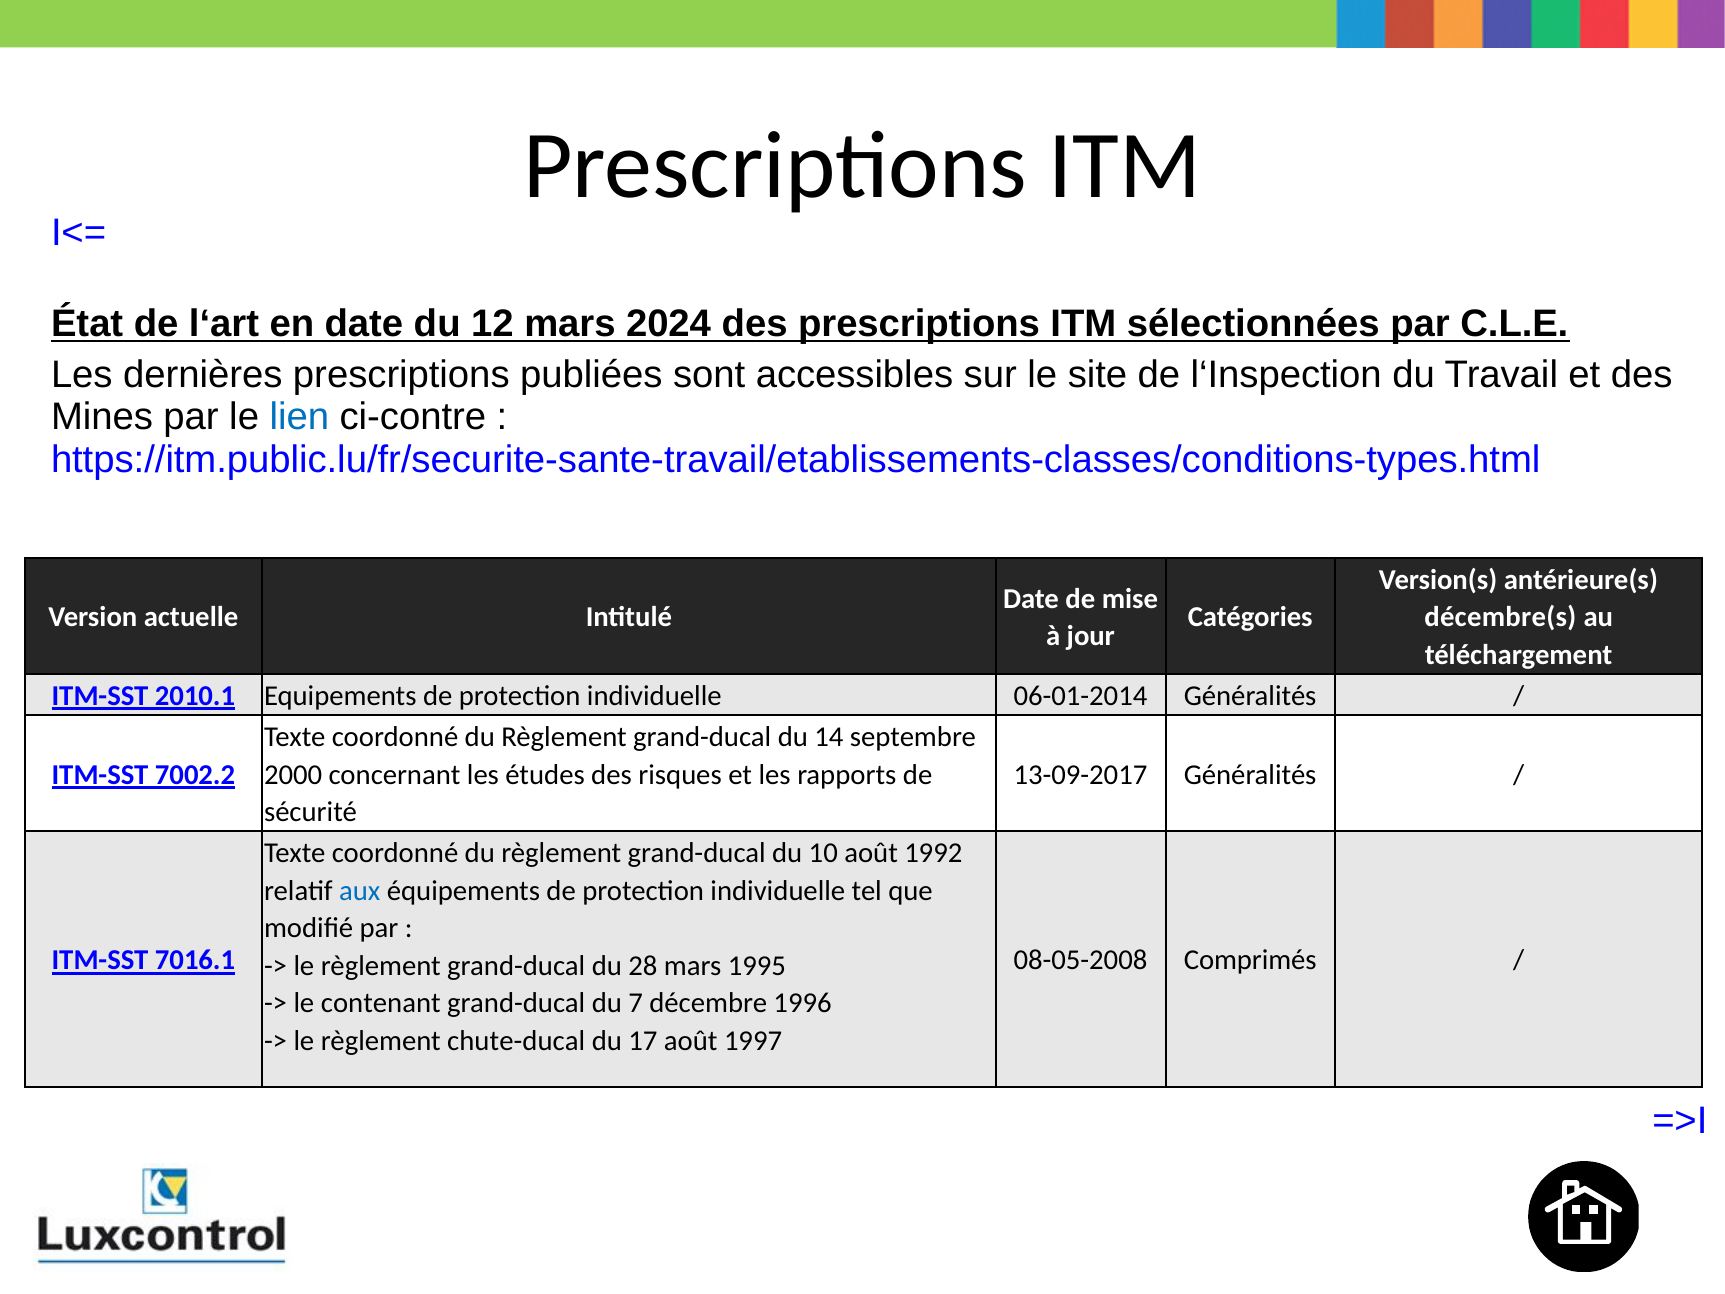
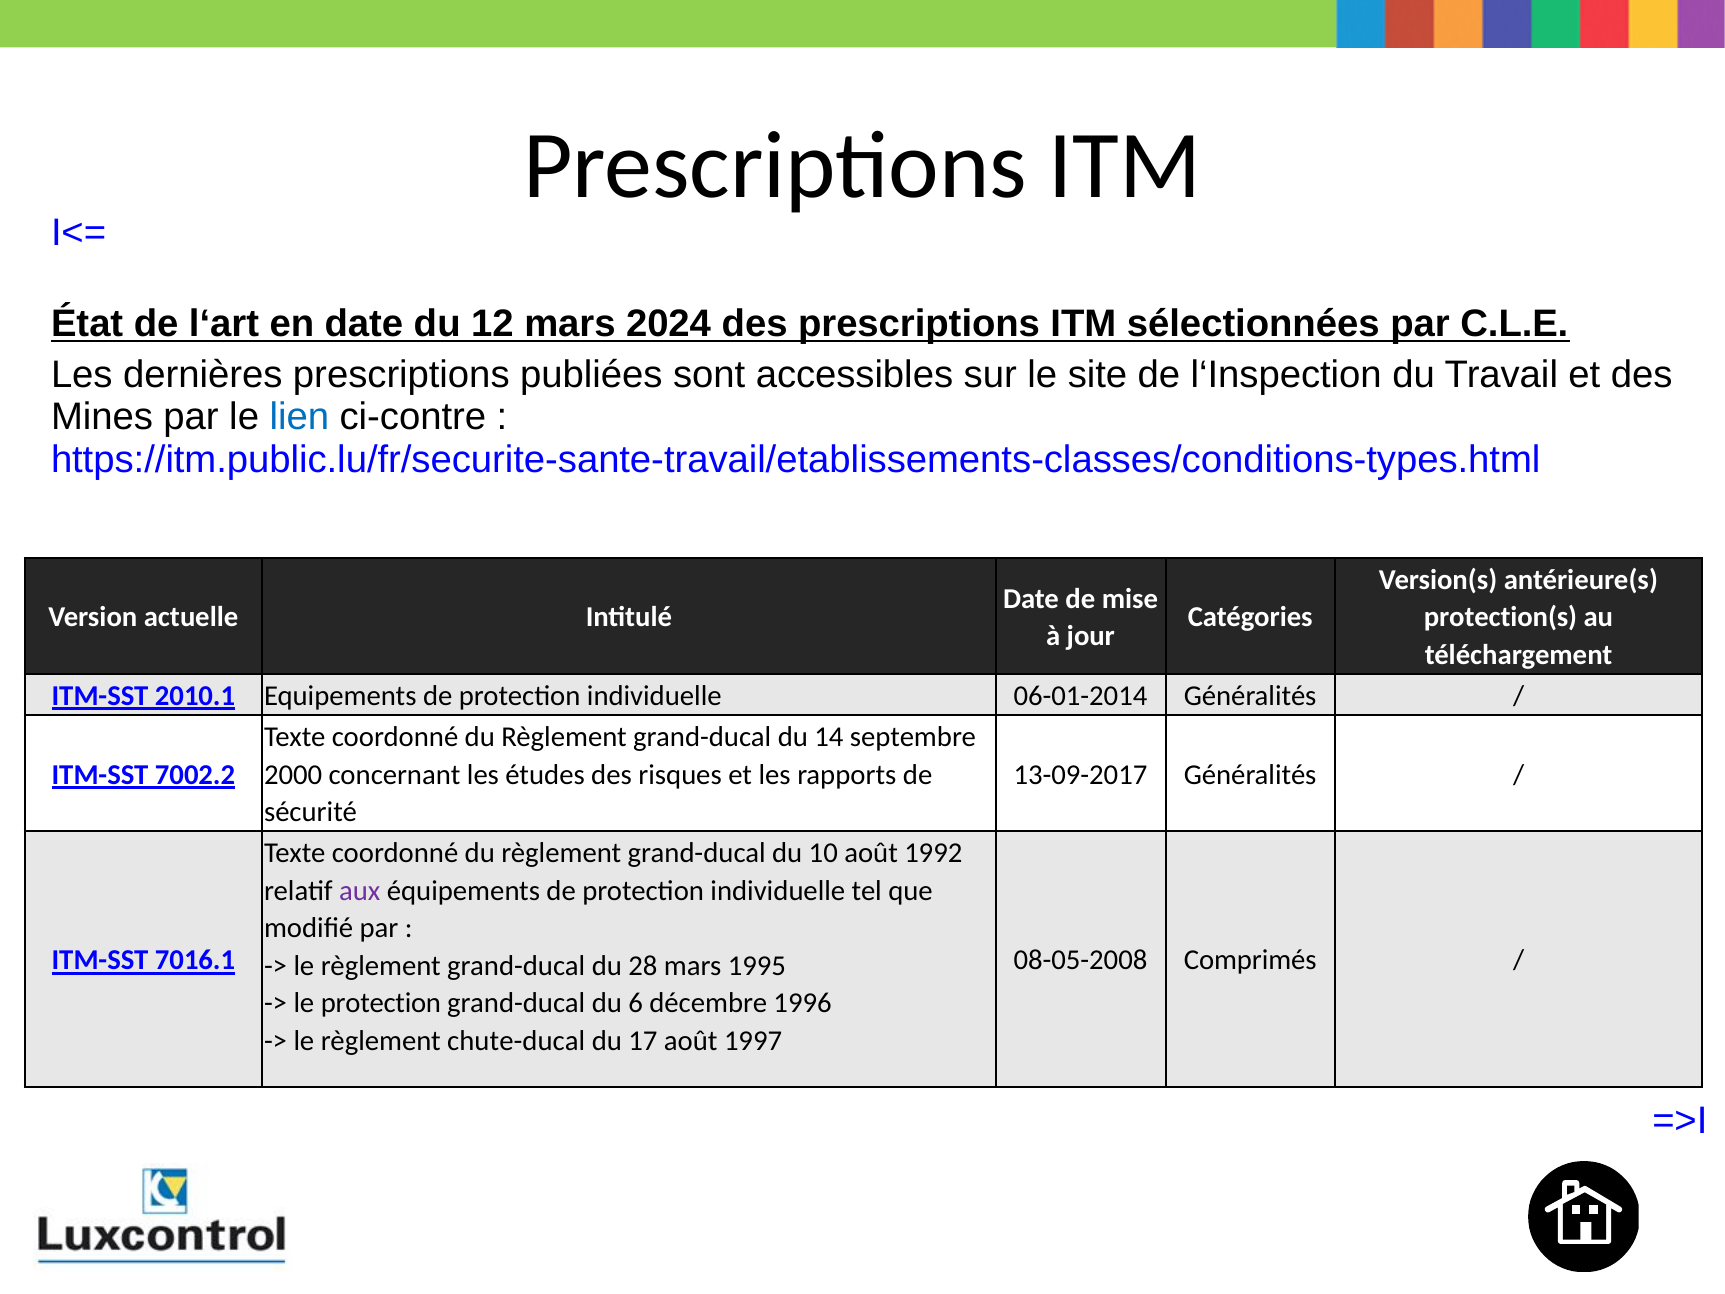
décembre(s: décembre(s -> protection(s
aux colour: blue -> purple
le contenant: contenant -> protection
7: 7 -> 6
